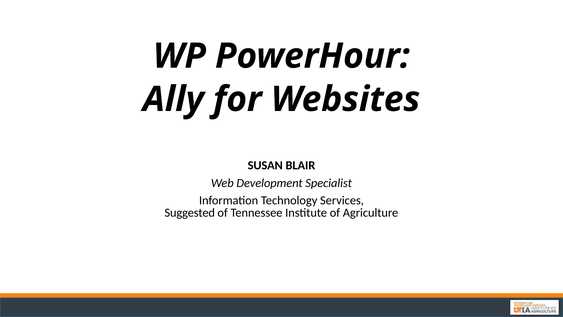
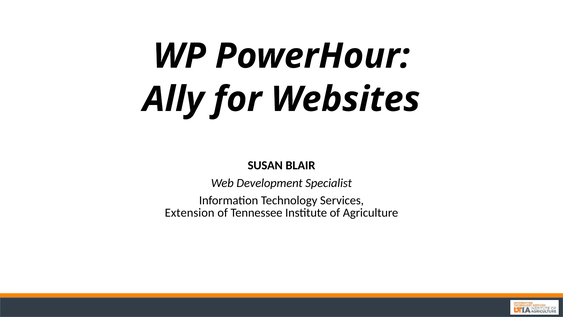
Suggested: Suggested -> Extension
